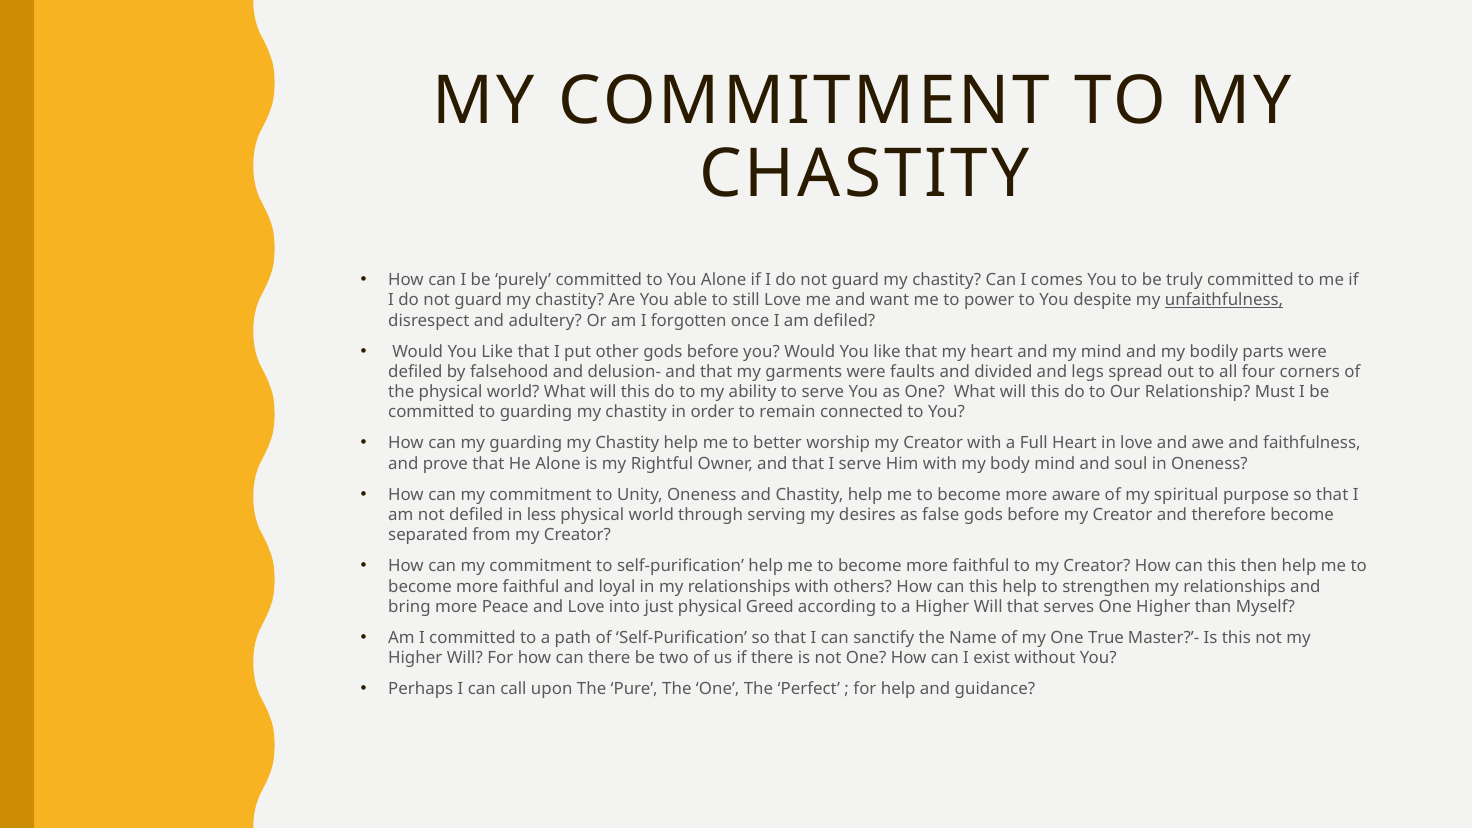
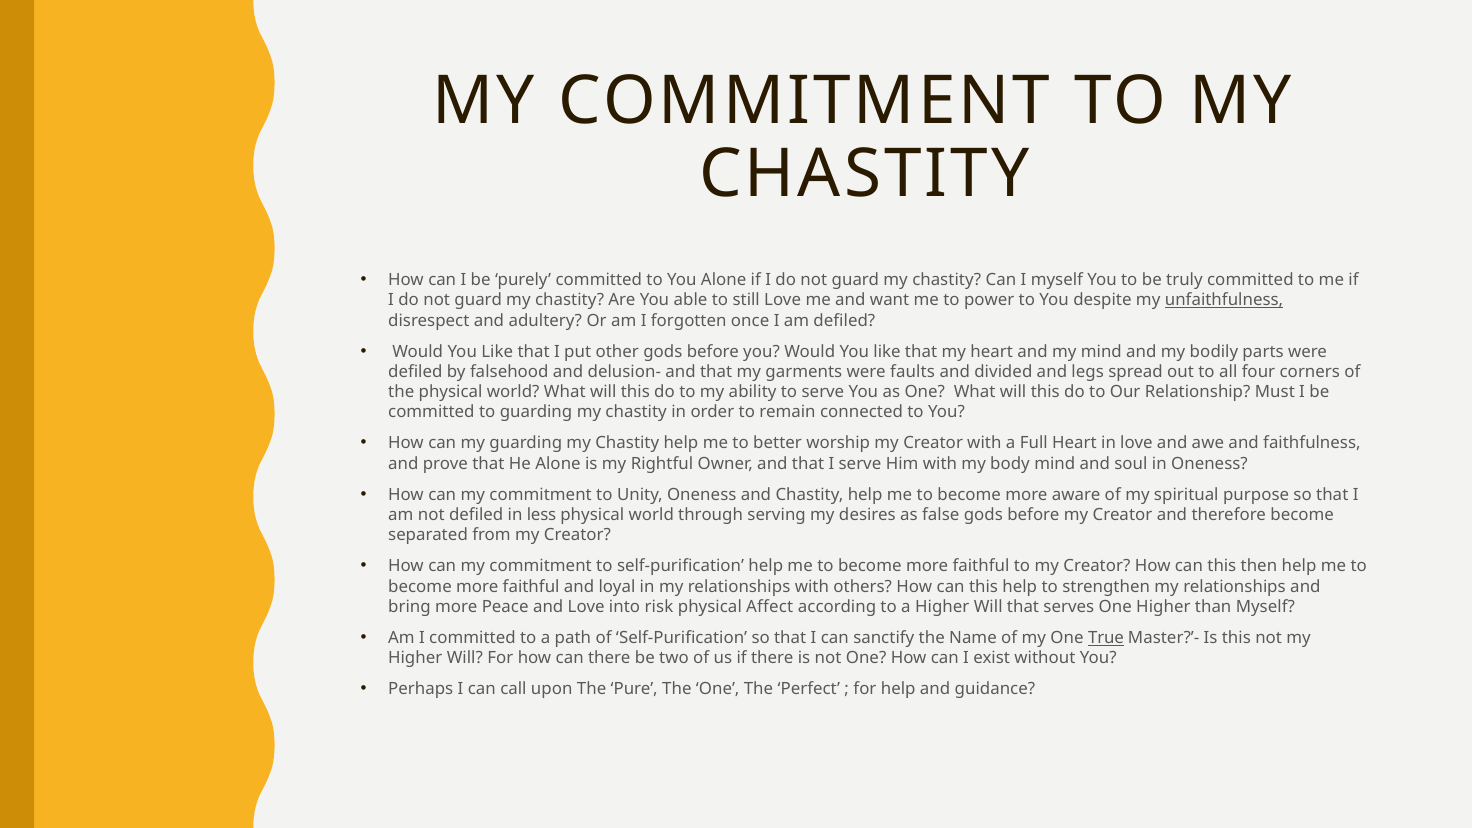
I comes: comes -> myself
just: just -> risk
Greed: Greed -> Affect
True underline: none -> present
